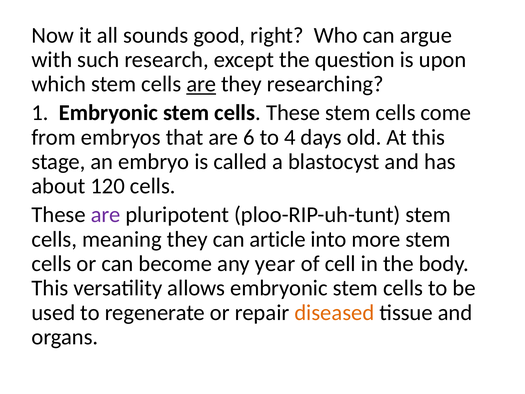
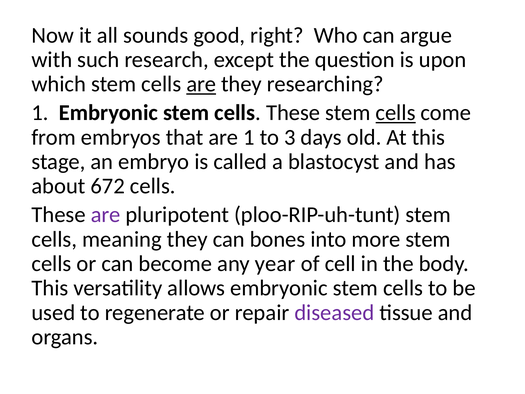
cells at (396, 113) underline: none -> present
are 6: 6 -> 1
4: 4 -> 3
120: 120 -> 672
article: article -> bones
diseased colour: orange -> purple
